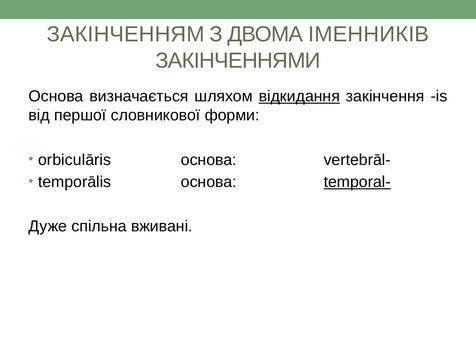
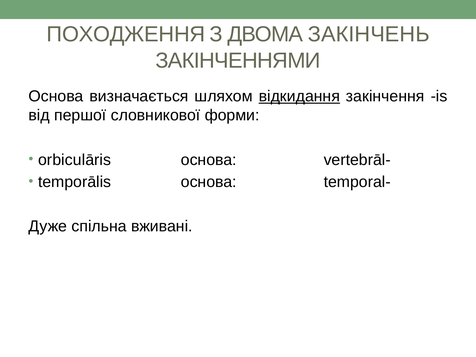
ЗАКІНЧЕННЯМ: ЗАКІНЧЕННЯМ -> ПОХОДЖЕННЯ
ІМЕННИКІВ: ІМЕННИКІВ -> ЗАКІНЧЕНЬ
temporal- underline: present -> none
